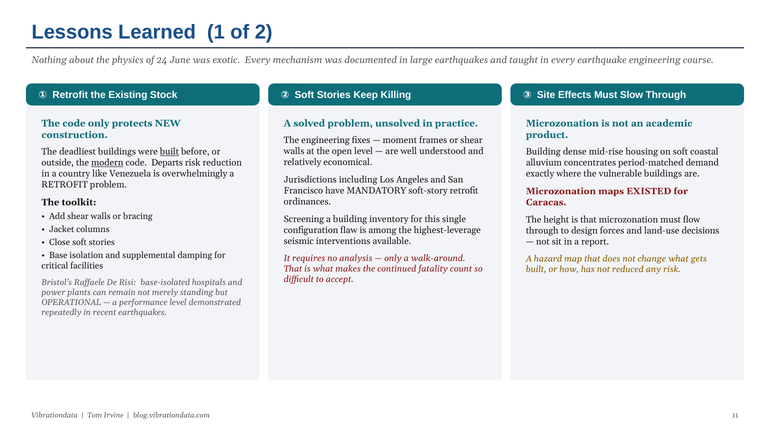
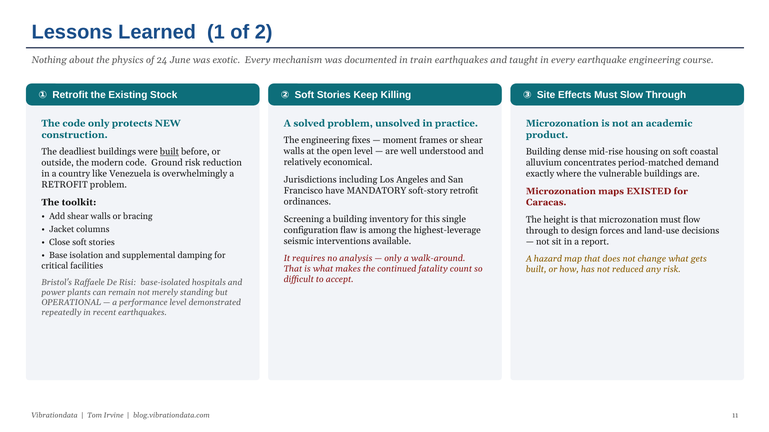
large: large -> train
modern underline: present -> none
Departs: Departs -> Ground
